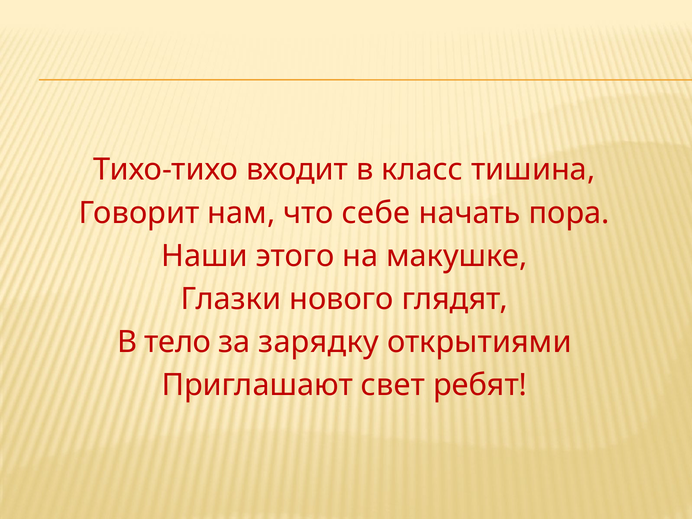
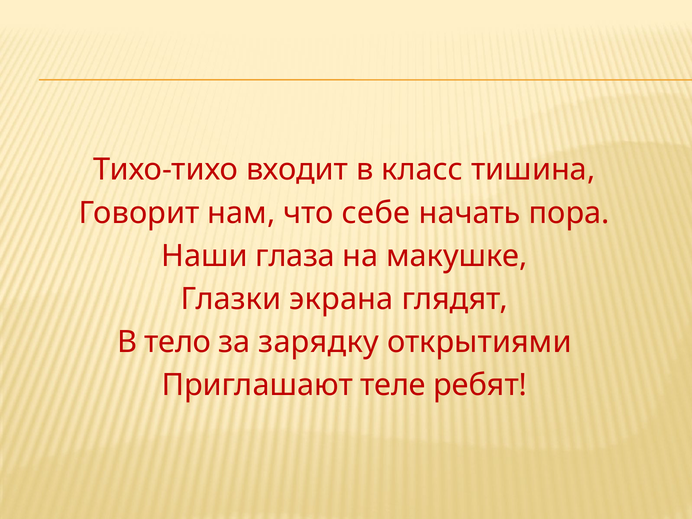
этого: этого -> глаза
нового: нового -> экрана
свет: свет -> теле
